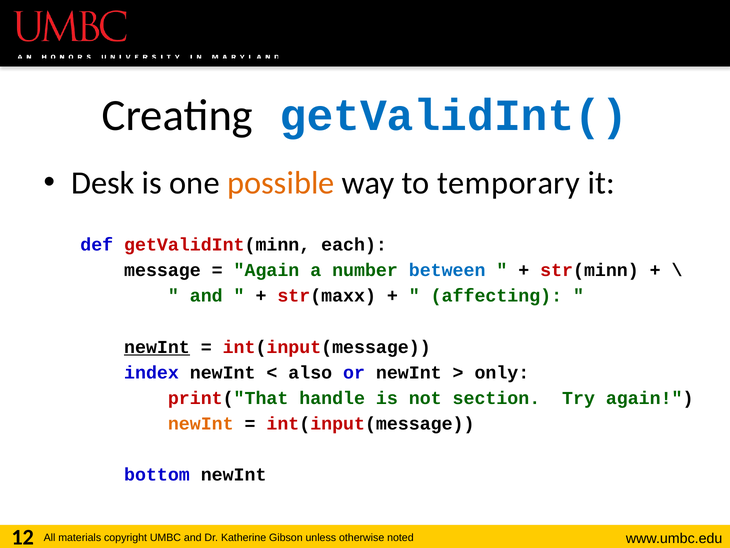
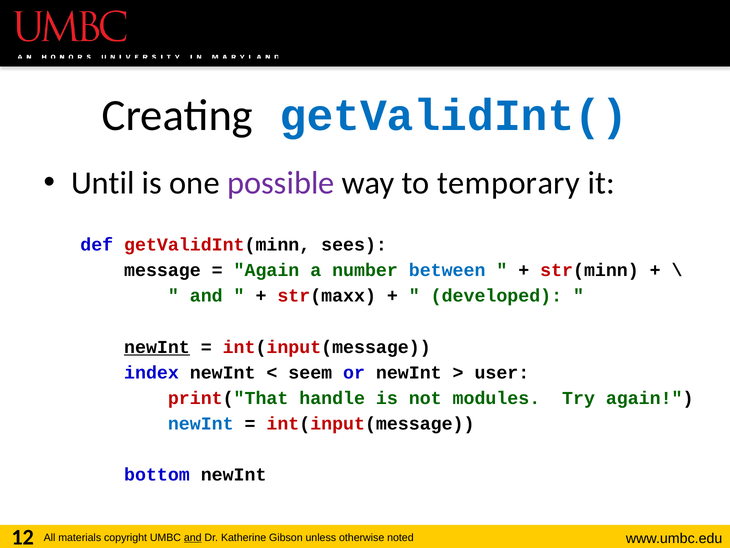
Desk: Desk -> Until
possible colour: orange -> purple
each: each -> sees
affecting: affecting -> developed
also: also -> seem
only: only -> user
section: section -> modules
newInt at (201, 423) colour: orange -> blue
and at (193, 537) underline: none -> present
